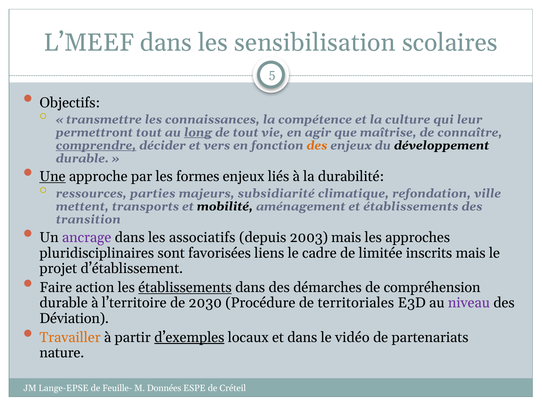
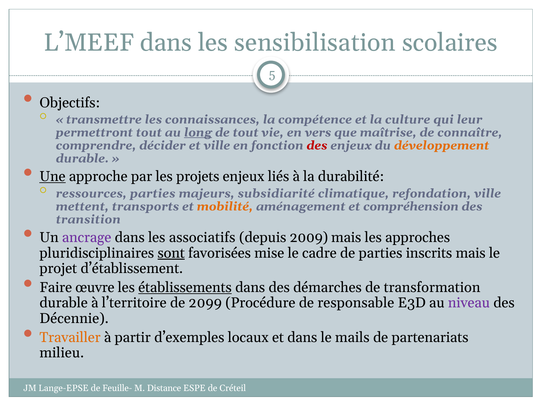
agir: agir -> vers
comprendre underline: present -> none
et vers: vers -> ville
des at (317, 146) colour: orange -> red
développement colour: black -> orange
formes: formes -> projets
mobilité colour: black -> orange
et établissements: établissements -> compréhension
2003: 2003 -> 2009
sont underline: none -> present
liens: liens -> mise
de limitée: limitée -> parties
action: action -> œuvre
compréhension: compréhension -> transformation
2030: 2030 -> 2099
territoriales: territoriales -> responsable
Déviation: Déviation -> Décennie
d’exemples underline: present -> none
vidéo: vidéo -> mails
nature: nature -> milieu
Données: Données -> Distance
